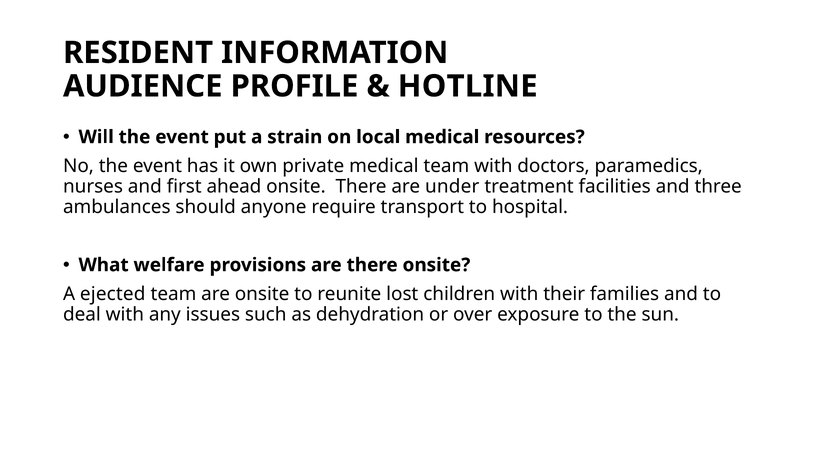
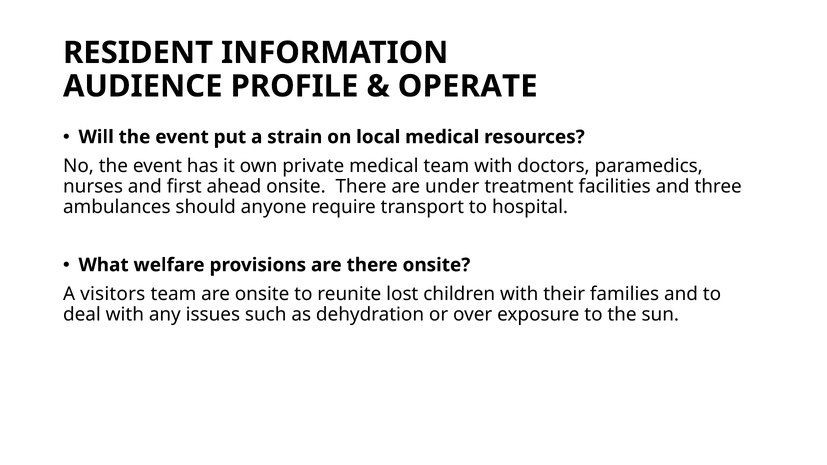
HOTLINE: HOTLINE -> OPERATE
ejected: ejected -> visitors
